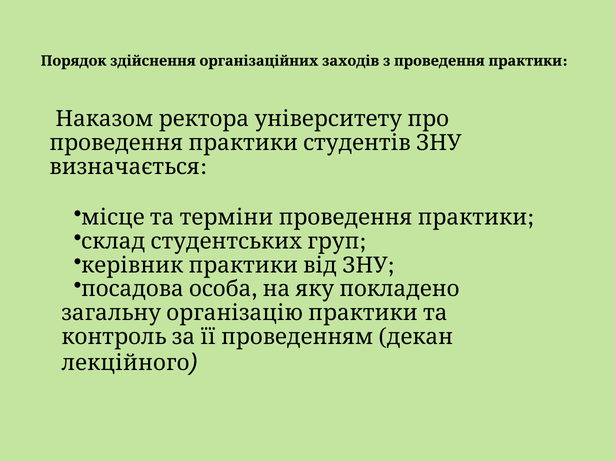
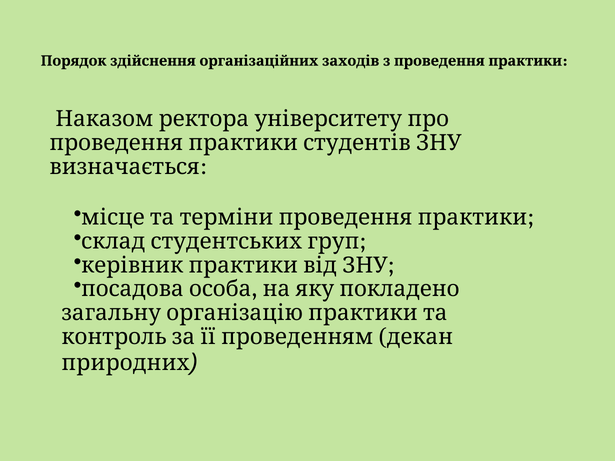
лекційного: лекційного -> природних
